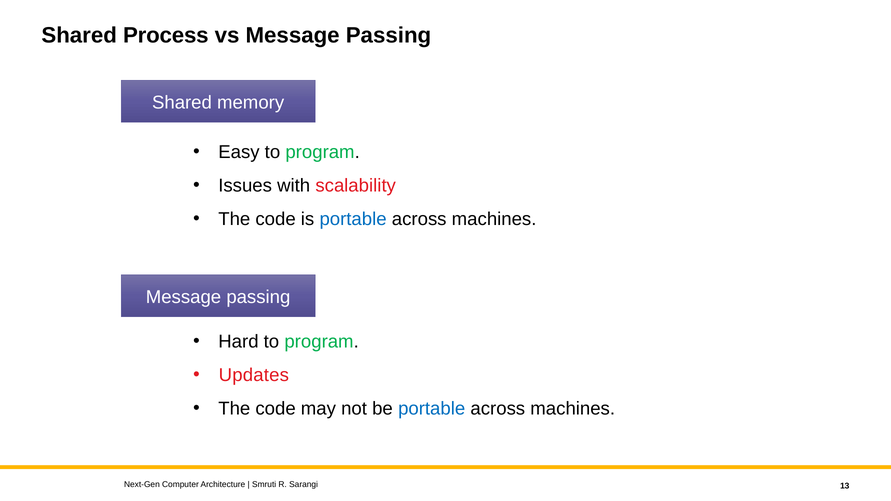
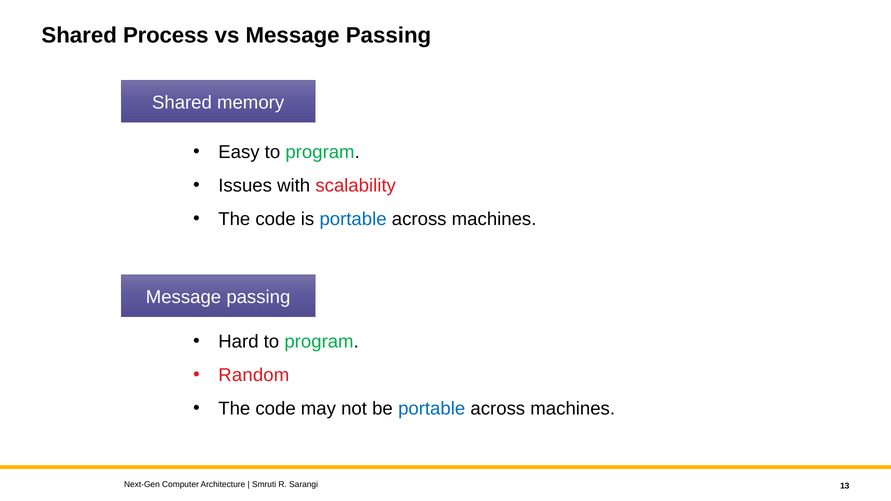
Updates: Updates -> Random
